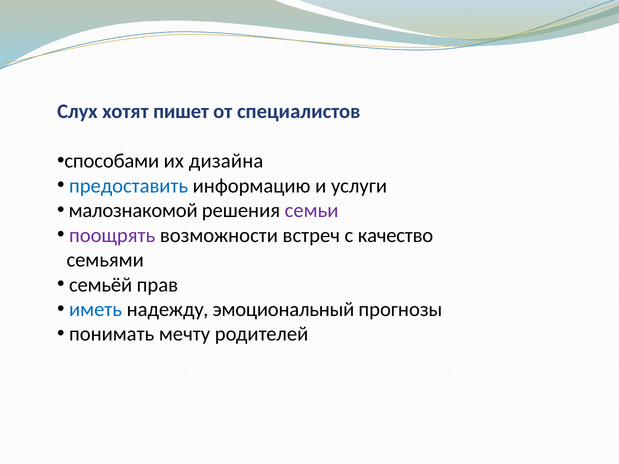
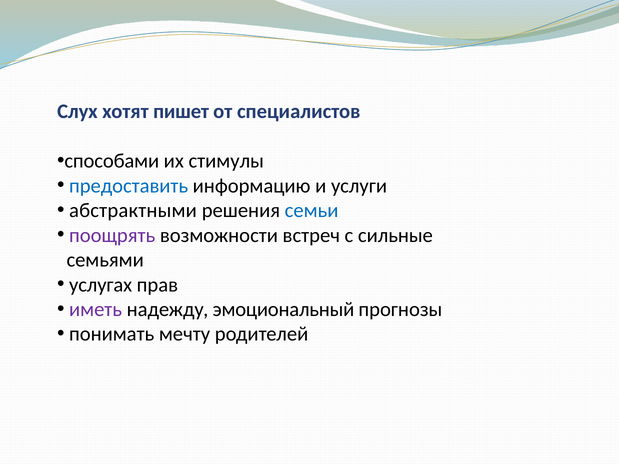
дизайна: дизайна -> стимулы
малознакомой: малознакомой -> абстрактными
семьи colour: purple -> blue
качество: качество -> сильные
семьёй: семьёй -> услугах
иметь colour: blue -> purple
